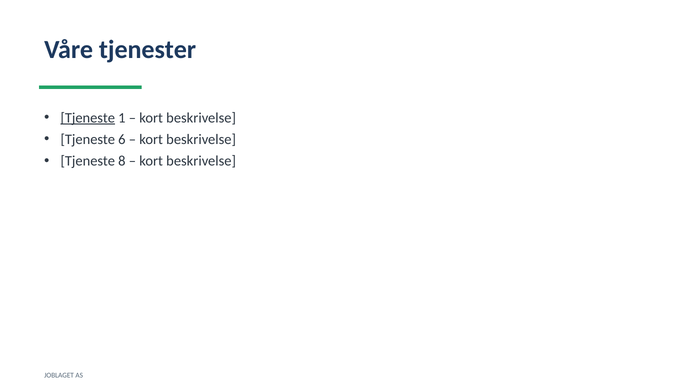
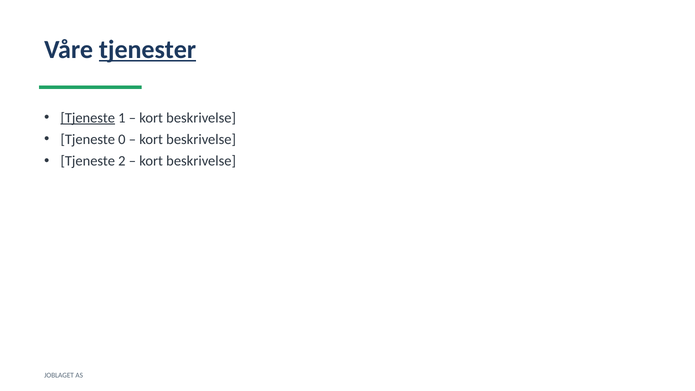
tjenester underline: none -> present
6: 6 -> 0
8: 8 -> 2
